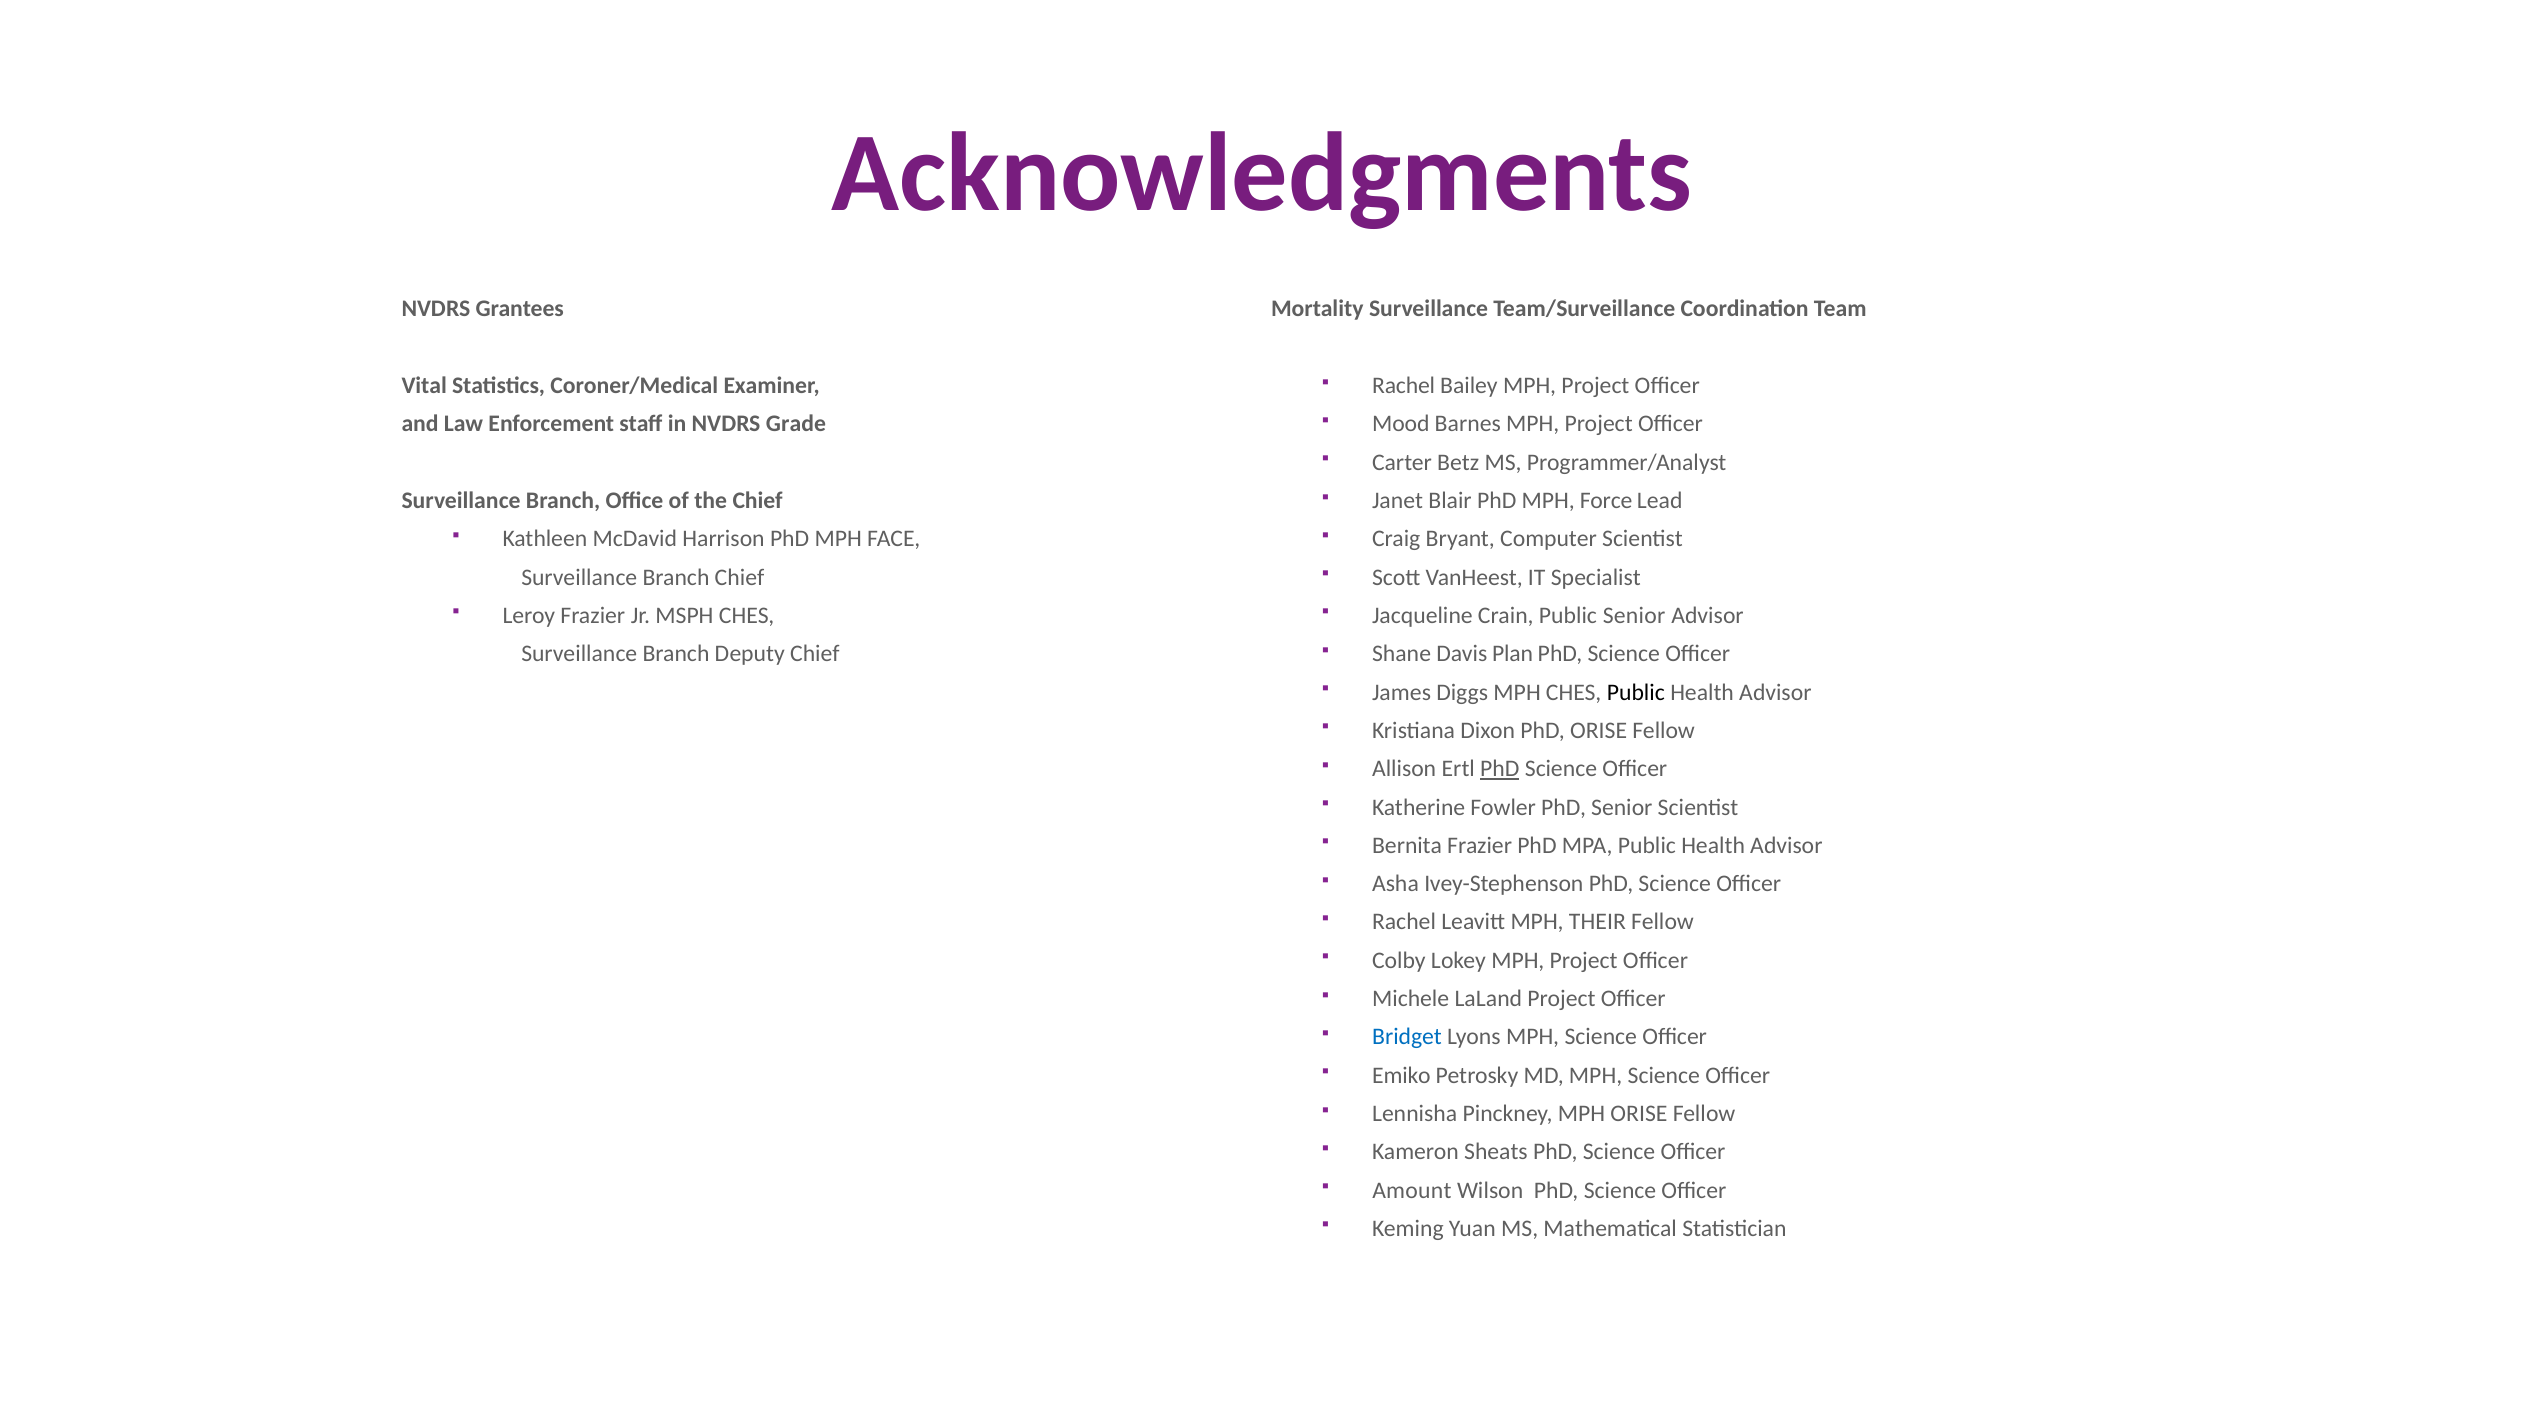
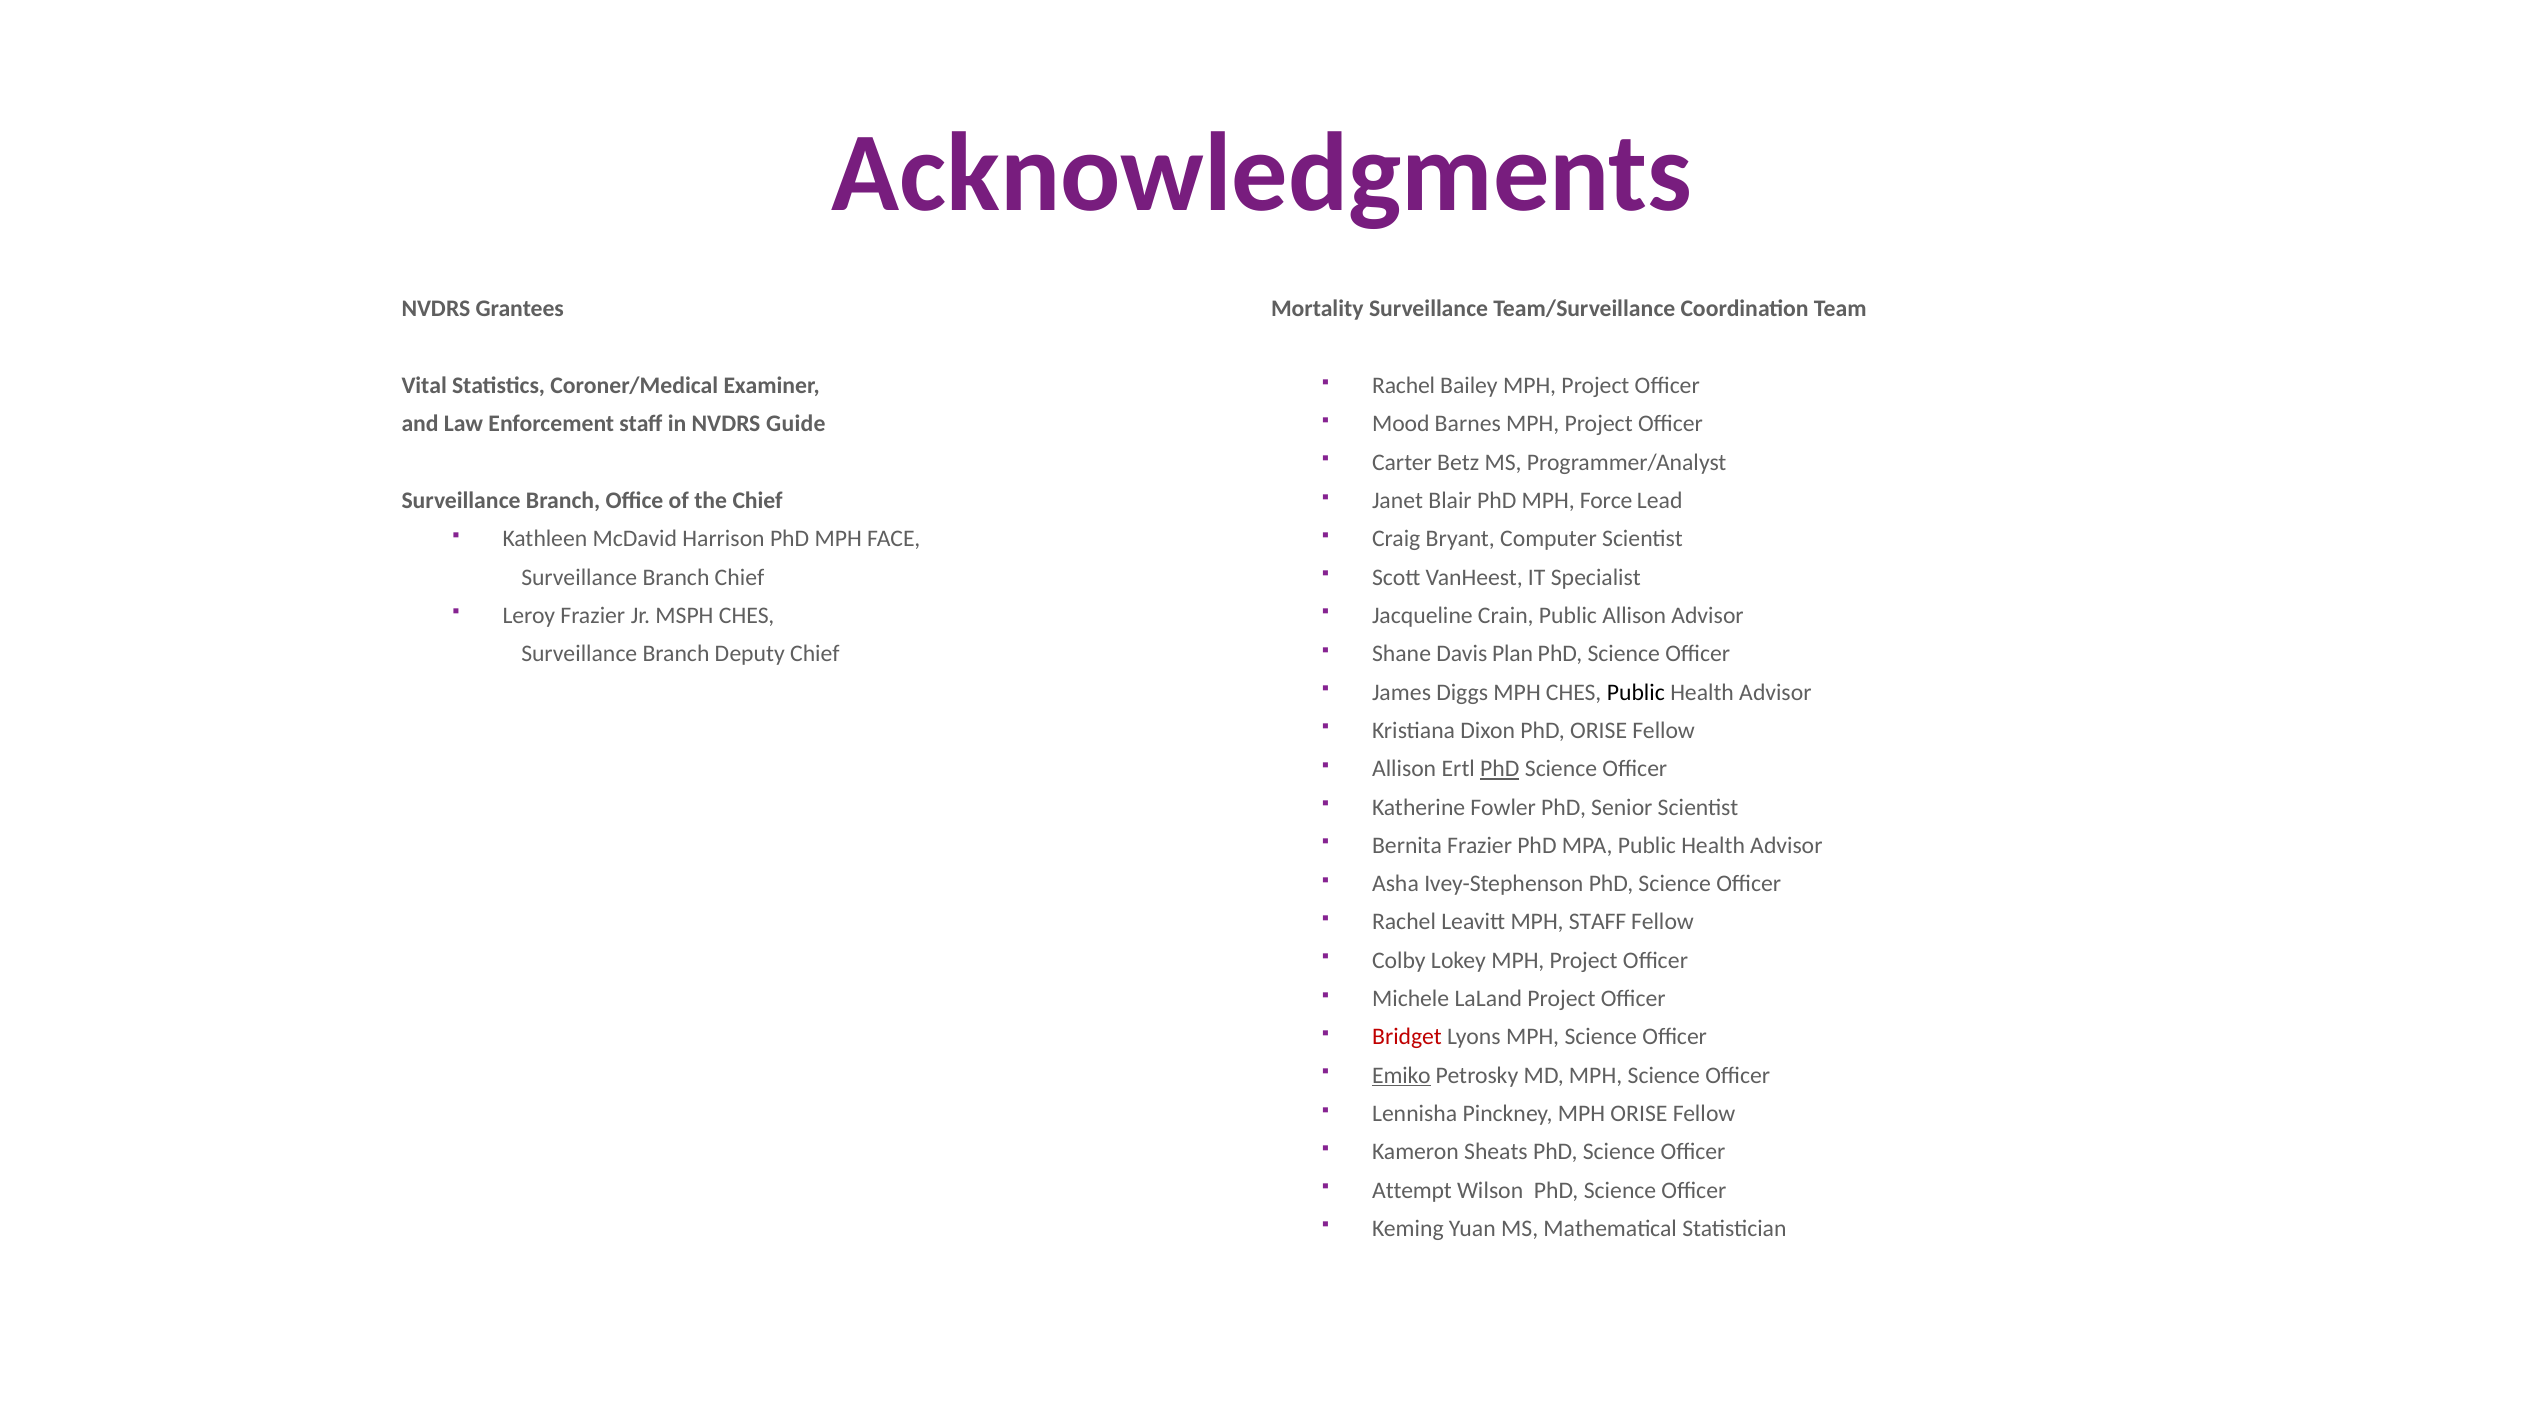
Grade: Grade -> Guide
Public Senior: Senior -> Allison
MPH THEIR: THEIR -> STAFF
Bridget colour: blue -> red
Emiko underline: none -> present
Amount: Amount -> Attempt
